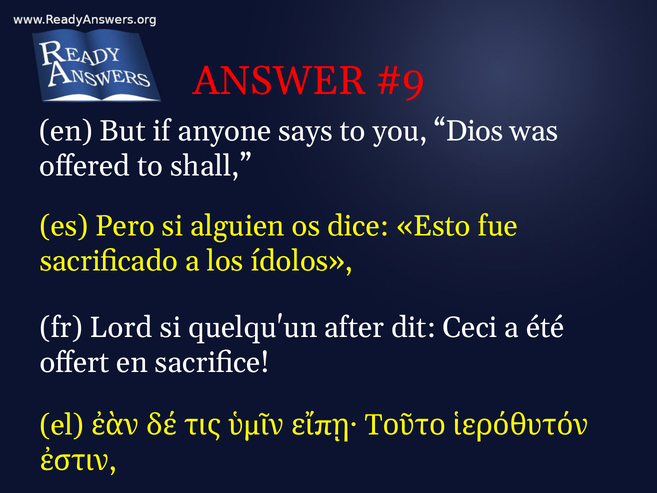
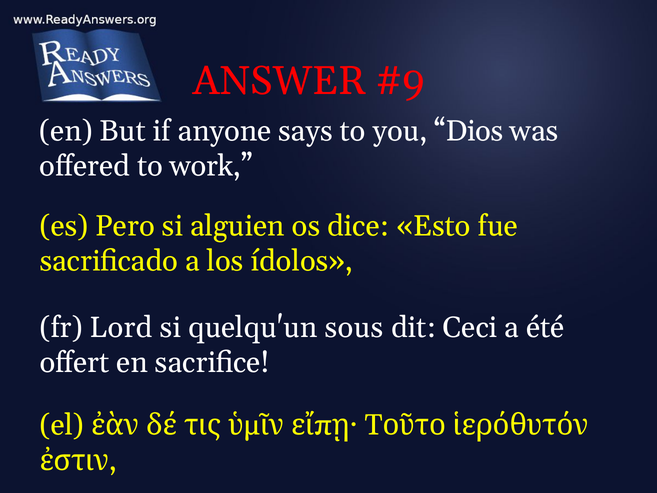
shall: shall -> work
after: after -> sous
